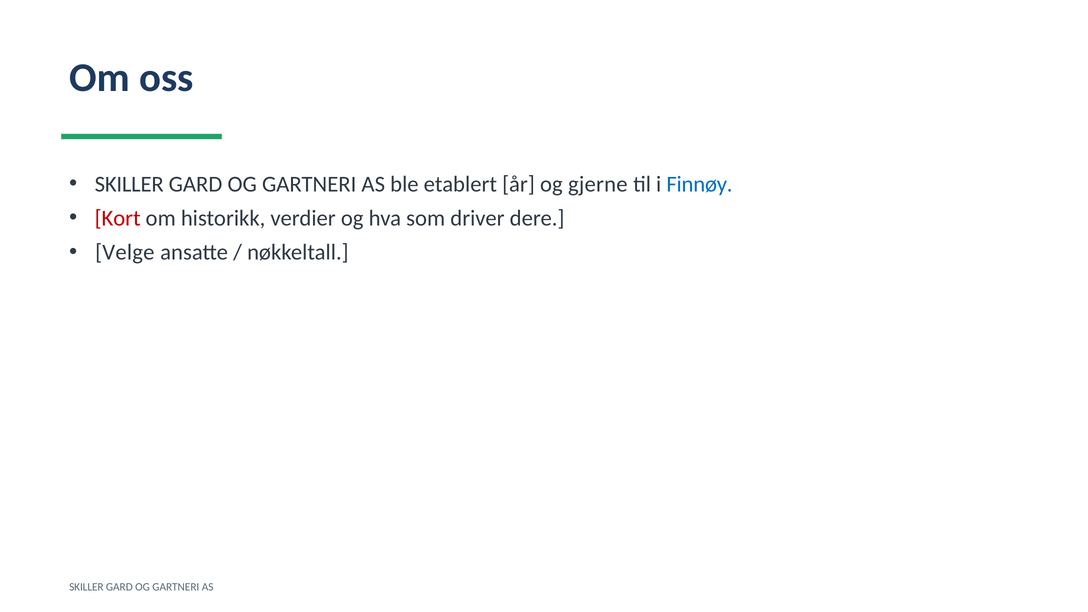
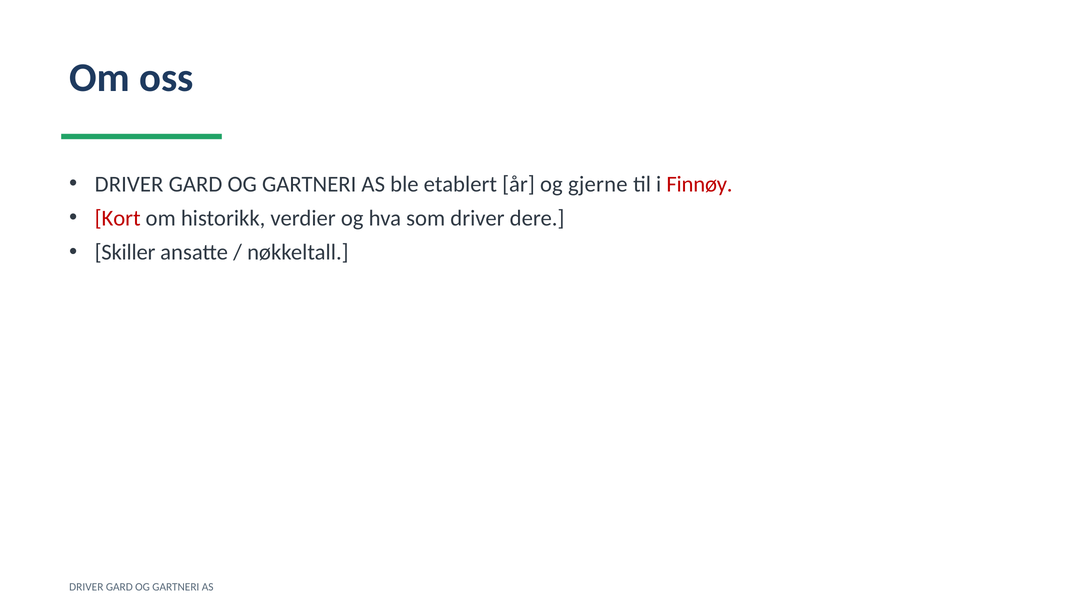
SKILLER at (129, 184): SKILLER -> DRIVER
Finnøy colour: blue -> red
Velge: Velge -> Skiller
SKILLER at (86, 587): SKILLER -> DRIVER
